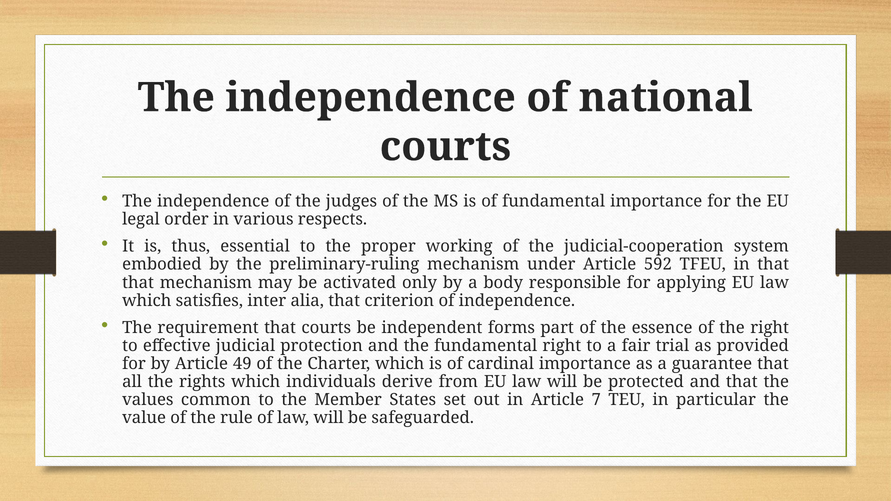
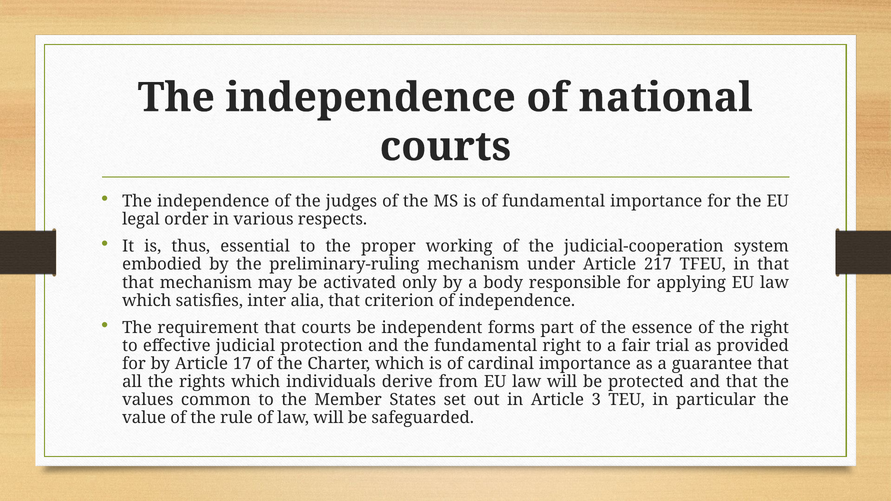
592: 592 -> 217
49: 49 -> 17
7: 7 -> 3
